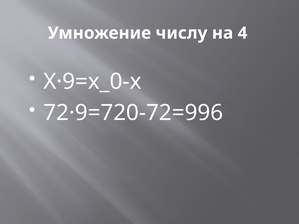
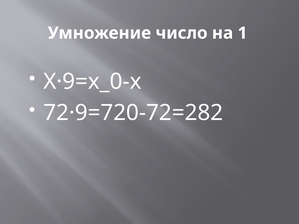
числу: числу -> число
4: 4 -> 1
72·9=720-72=996: 72·9=720-72=996 -> 72·9=720-72=282
